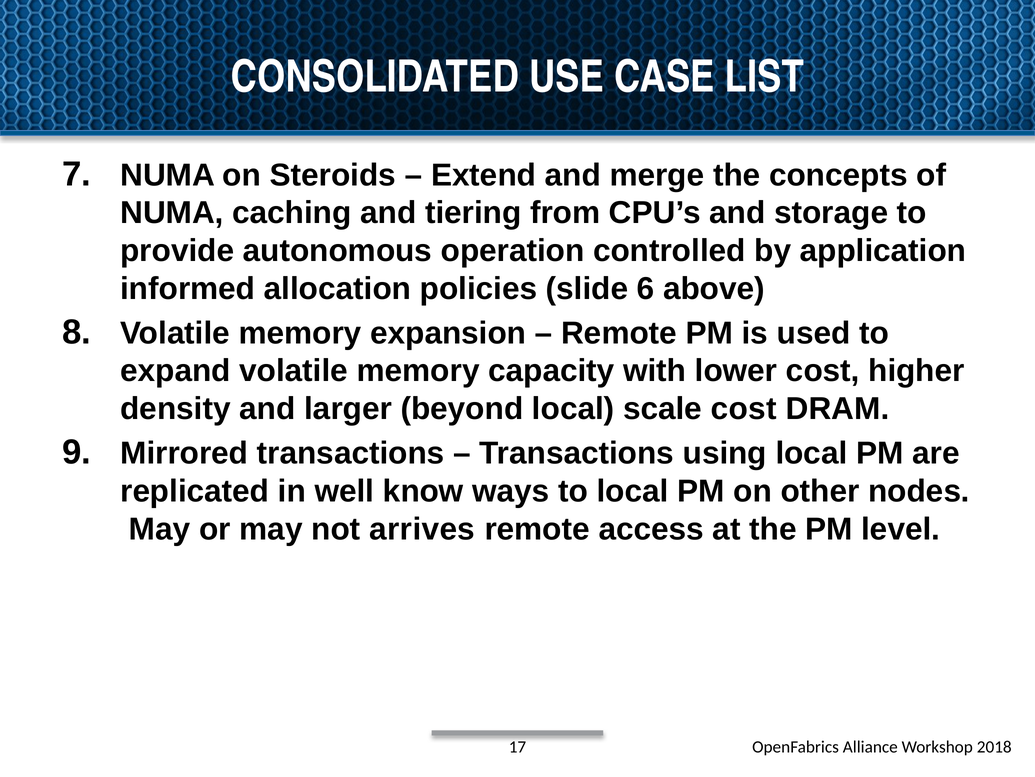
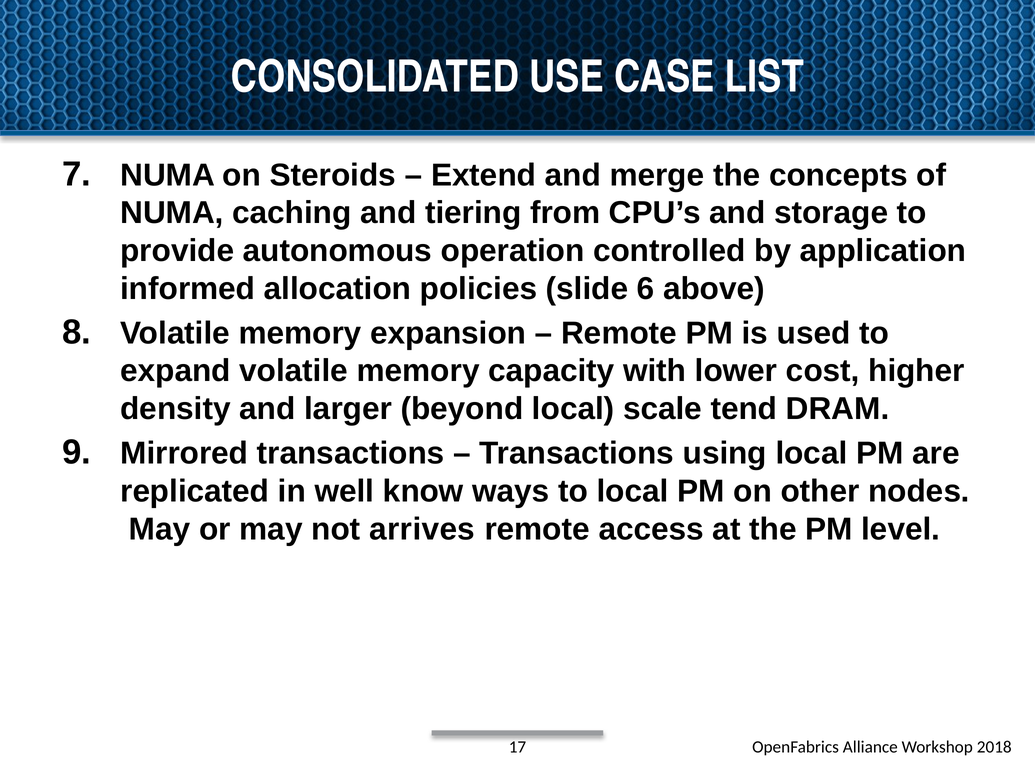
scale cost: cost -> tend
